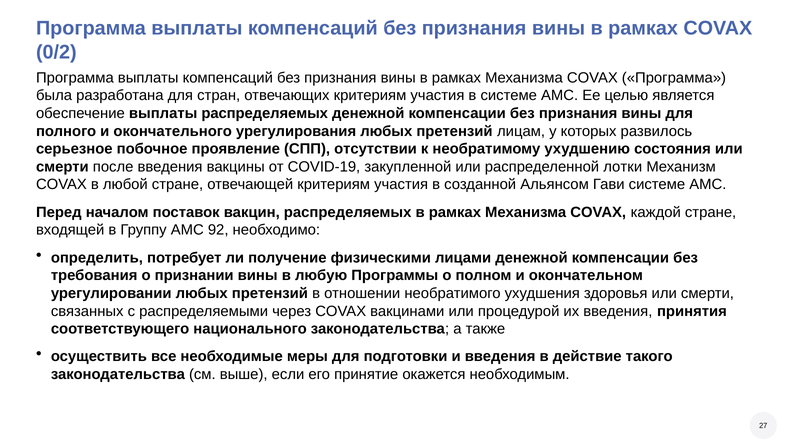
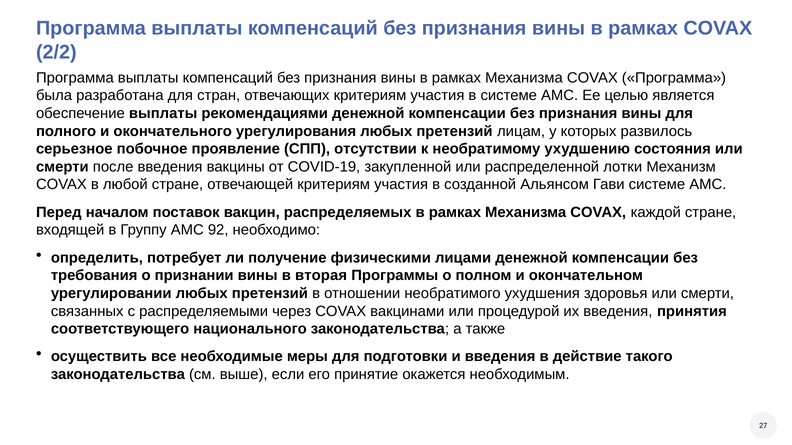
0/2: 0/2 -> 2/2
выплаты распределяемых: распределяемых -> рекомендациями
любую: любую -> вторая
